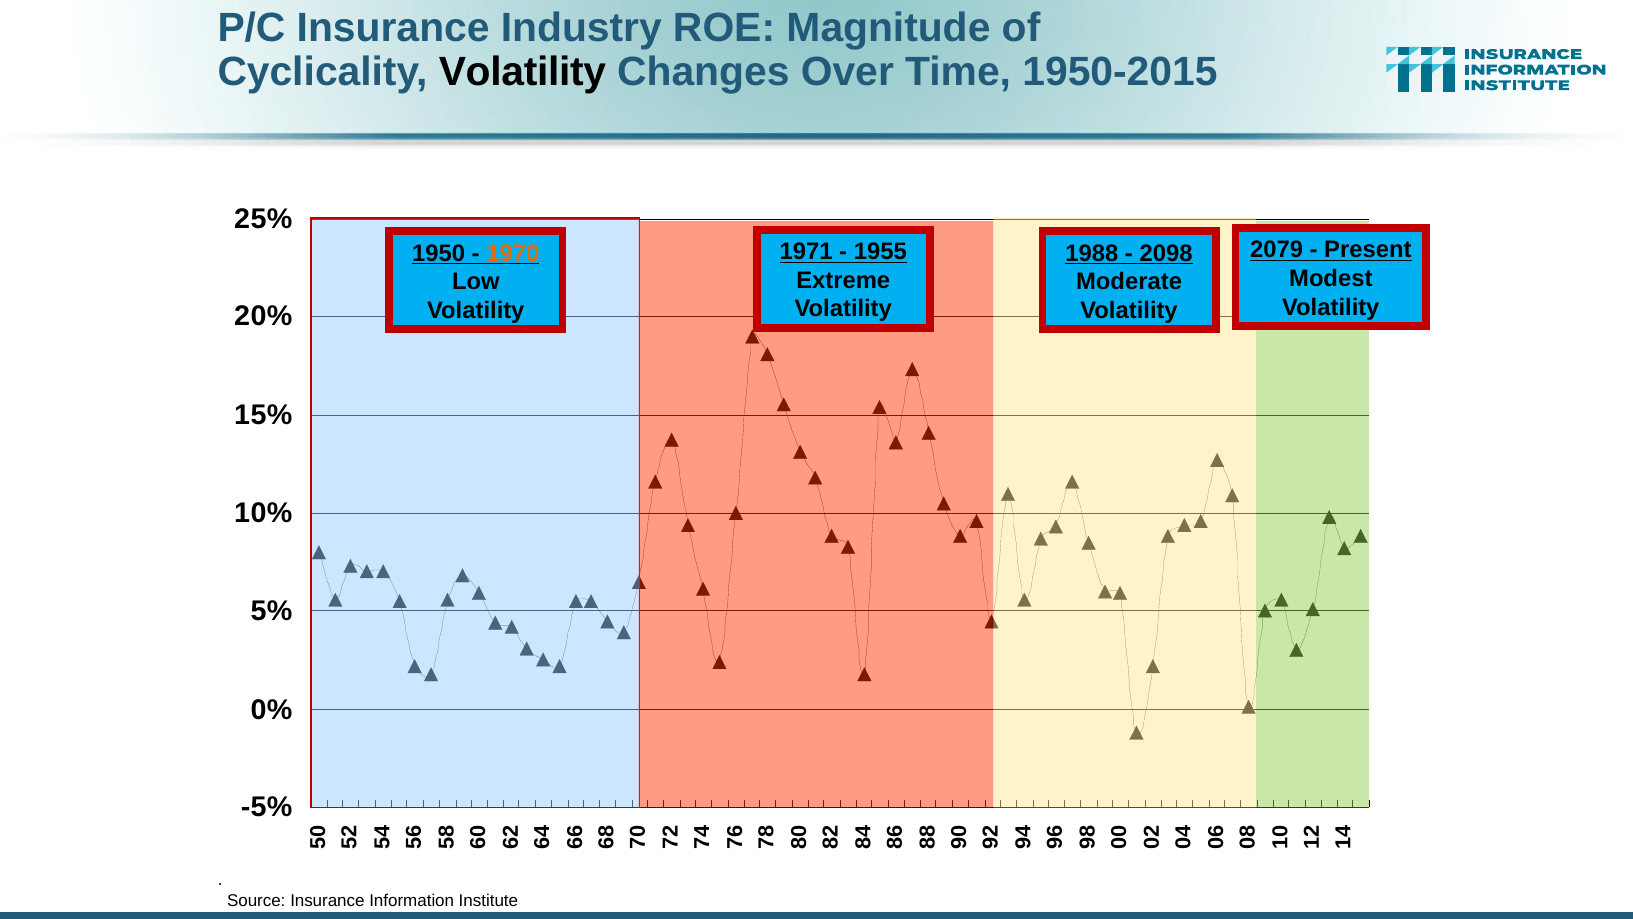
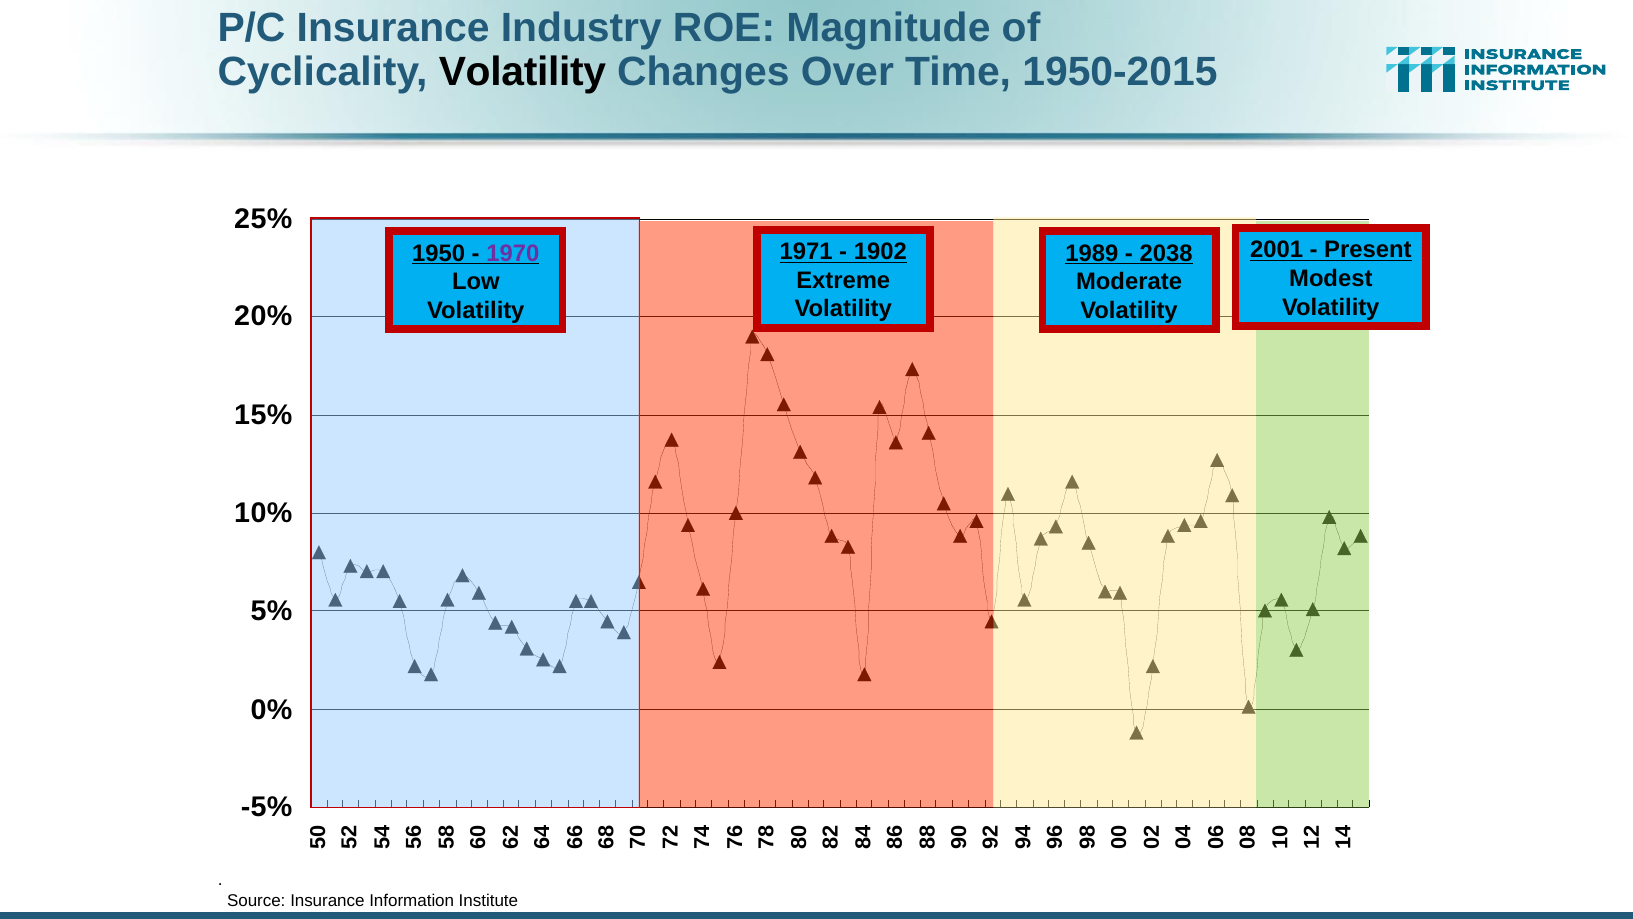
2079: 2079 -> 2001
1955: 1955 -> 1902
1970 colour: orange -> purple
1988: 1988 -> 1989
2098: 2098 -> 2038
